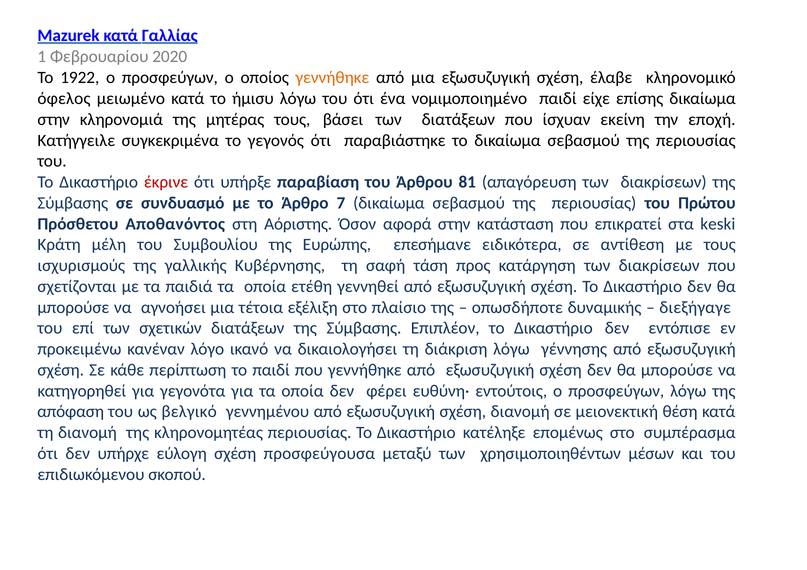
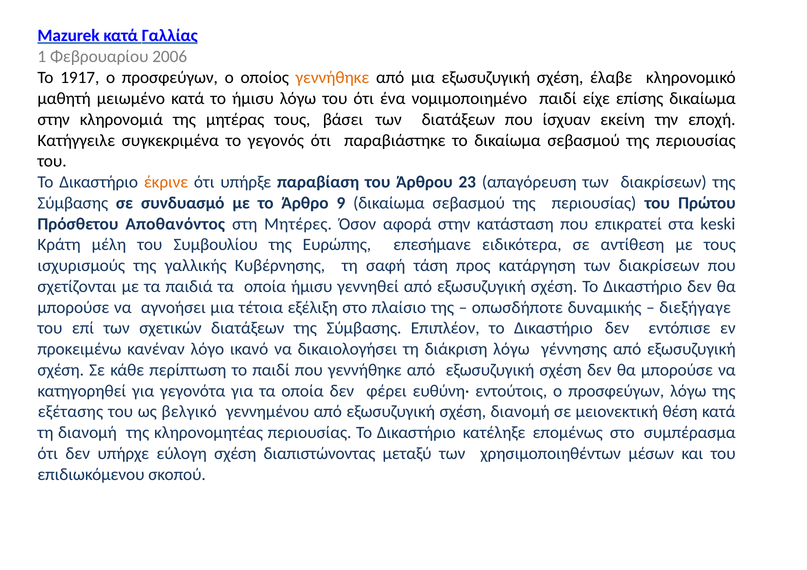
2020: 2020 -> 2006
1922: 1922 -> 1917
όφελος: όφελος -> μαθητή
έκρινε colour: red -> orange
81: 81 -> 23
7: 7 -> 9
Αόριστης: Αόριστης -> Μητέρες
οποία ετέθη: ετέθη -> ήμισυ
απόφαση: απόφαση -> εξέτασης
προσφεύγουσα: προσφεύγουσα -> διαπιστώνοντας
